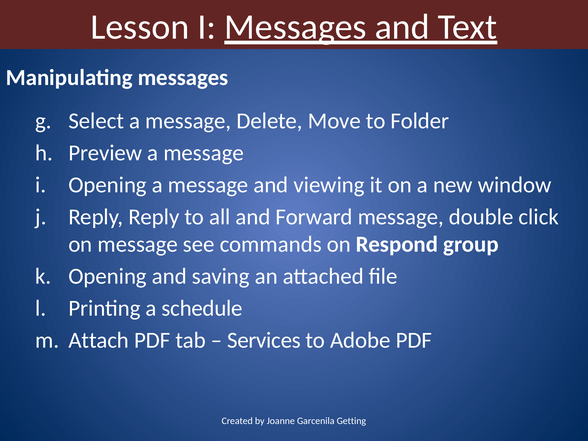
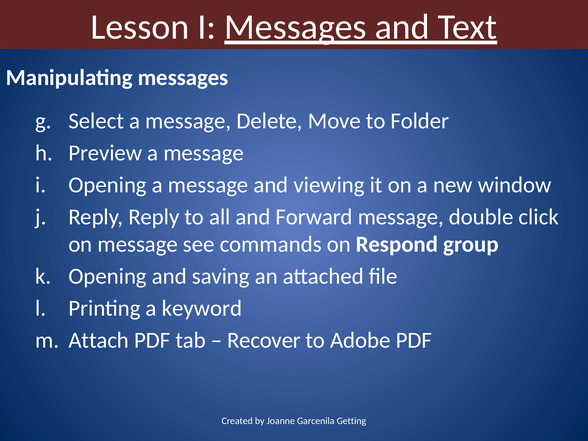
schedule: schedule -> keyword
Services: Services -> Recover
